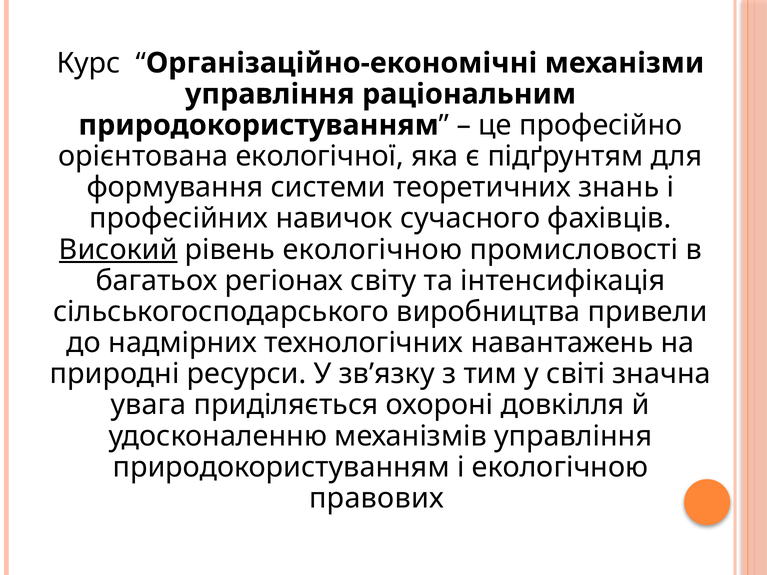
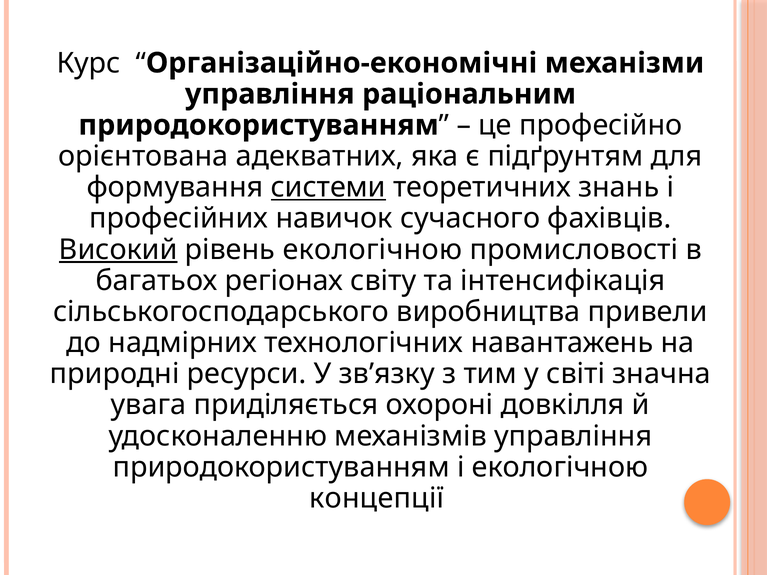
екологічної: екологічної -> адекватних
системи underline: none -> present
правових: правових -> концепції
